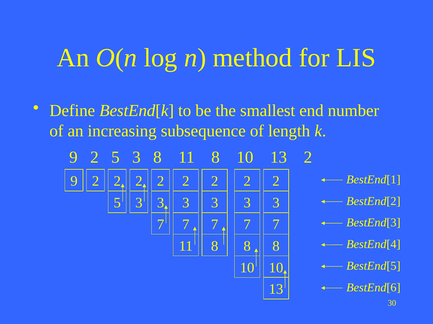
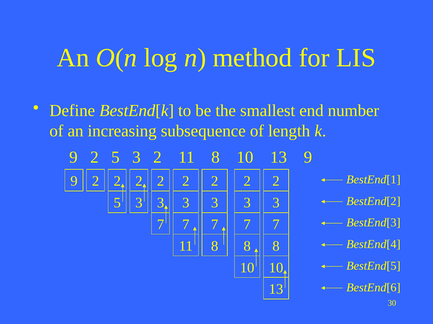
5 3 8: 8 -> 2
13 2: 2 -> 9
